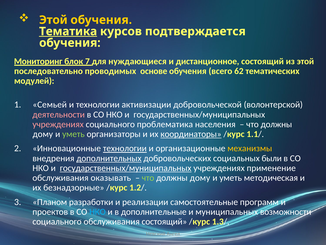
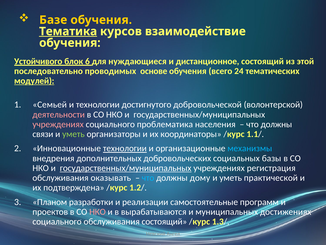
Этой at (53, 20): Этой -> Базе
подтверждается: подтверждается -> взаимодействие
Мониторинг: Мониторинг -> Устойчивого
7: 7 -> 6
62: 62 -> 24
модулей underline: none -> present
активизации: активизации -> достигнутого
дому at (43, 134): дому -> связи
координаторы underline: present -> none
механизмы colour: yellow -> light blue
дополнительных underline: present -> none
были: были -> базы
применение: применение -> регистрация
что at (148, 178) colour: light green -> light blue
методическая: методическая -> практической
безнадзорные: безнадзорные -> подтверждена
НКО at (97, 211) colour: light blue -> pink
дополнительные: дополнительные -> вырабатываются
возможности: возможности -> достижениях
